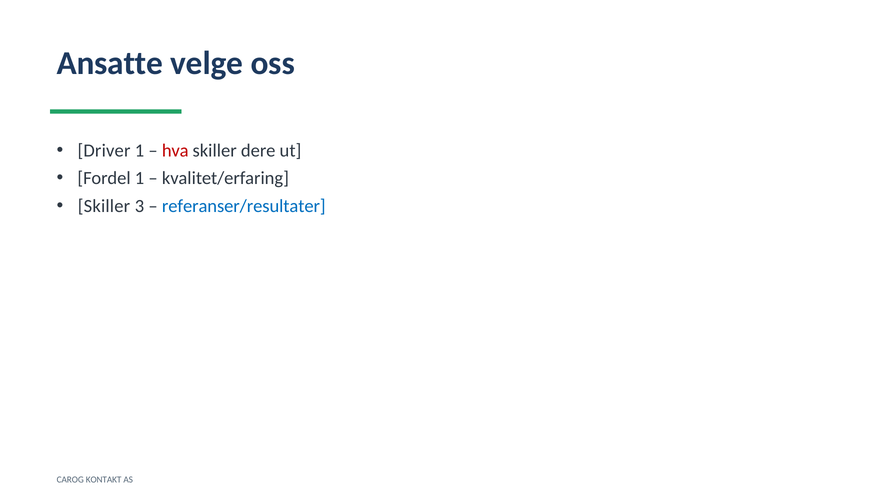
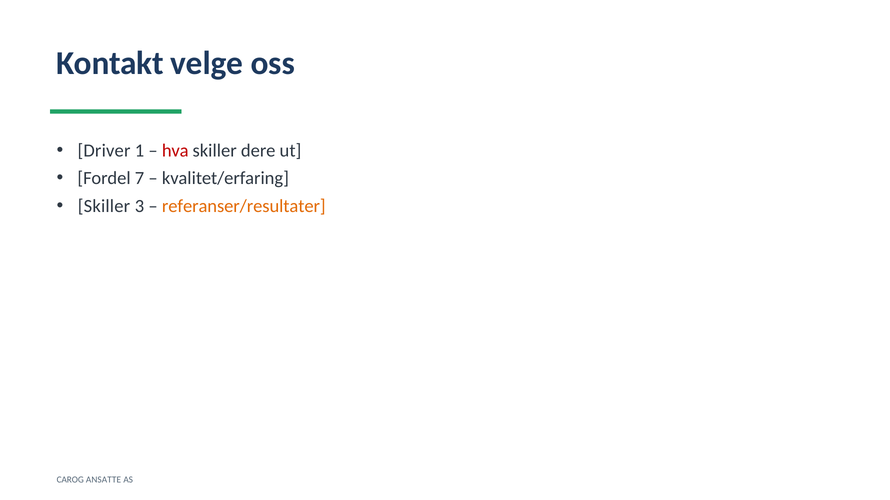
Ansatte: Ansatte -> Kontakt
Fordel 1: 1 -> 7
referanser/resultater colour: blue -> orange
KONTAKT: KONTAKT -> ANSATTE
